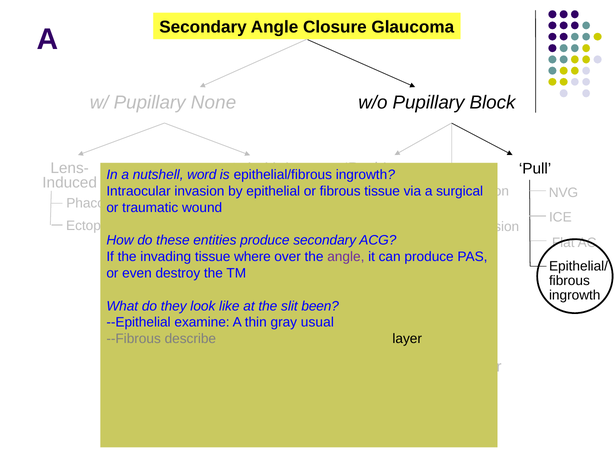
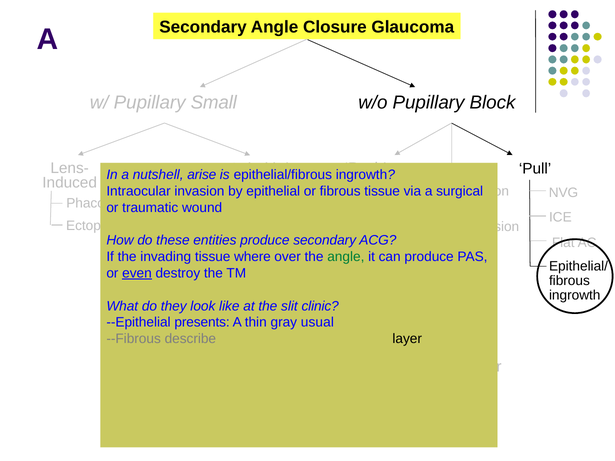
None: None -> Small
word: word -> arise
angle at (346, 257) colour: purple -> green
even underline: none -> present
been: been -> clinic
examine: examine -> presents
